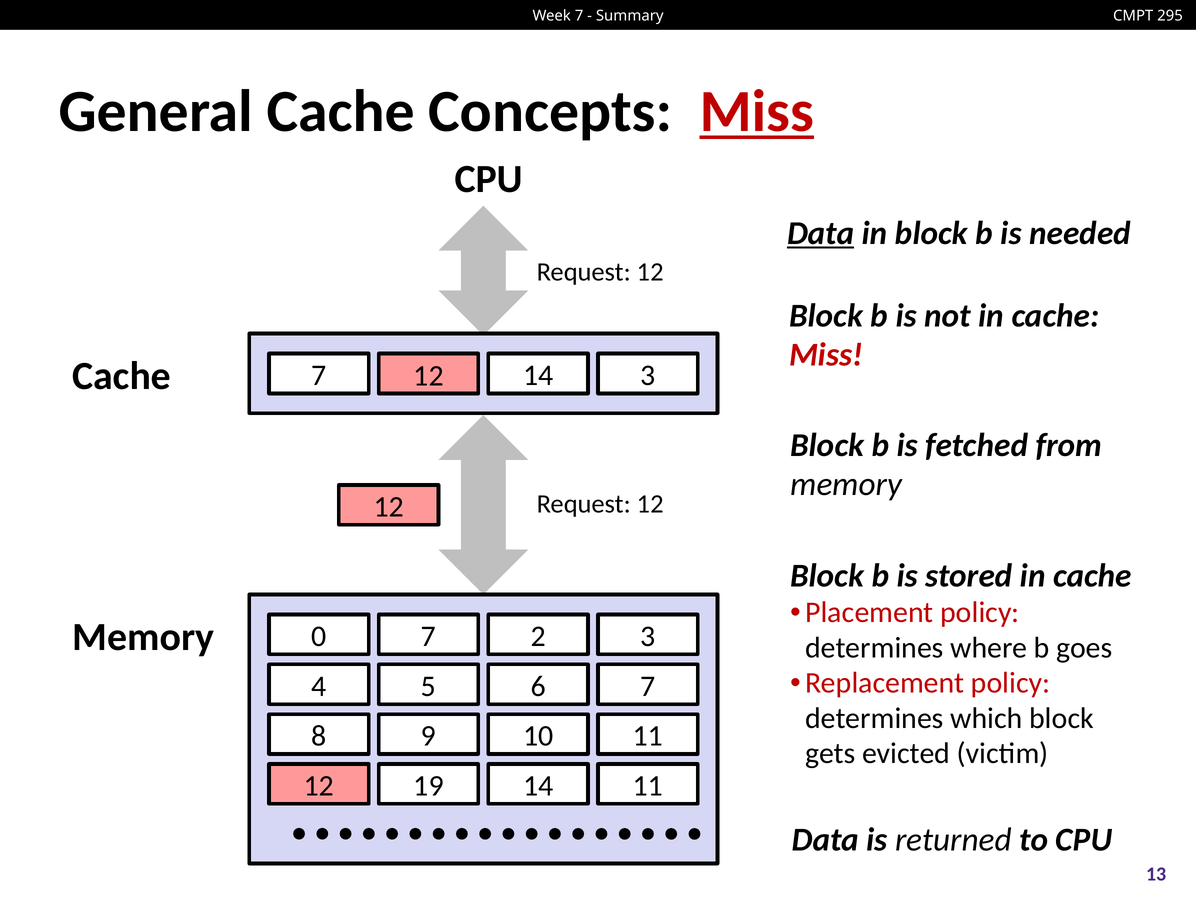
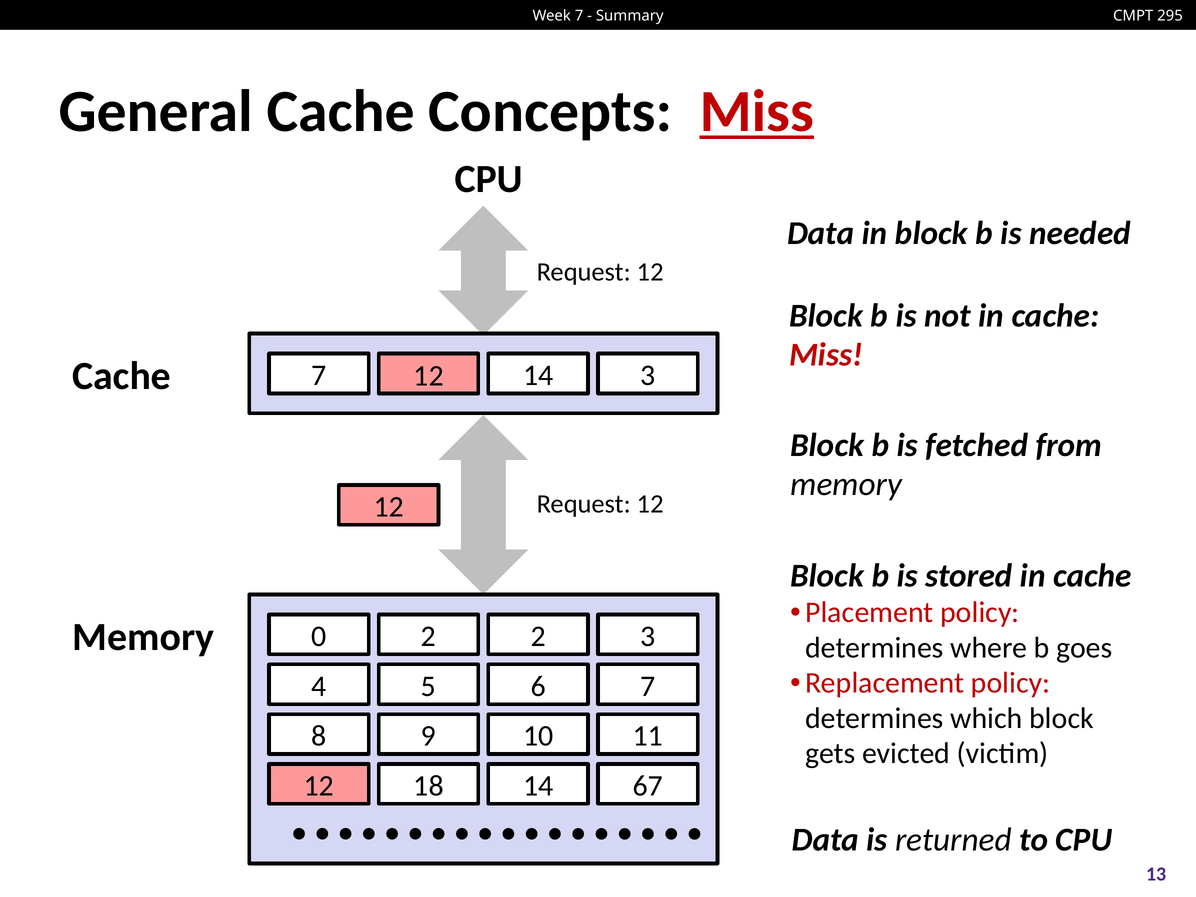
Data at (821, 233) underline: present -> none
0 7: 7 -> 2
19: 19 -> 18
14 11: 11 -> 67
